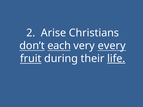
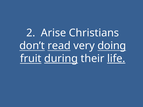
each: each -> read
every: every -> doing
during underline: none -> present
